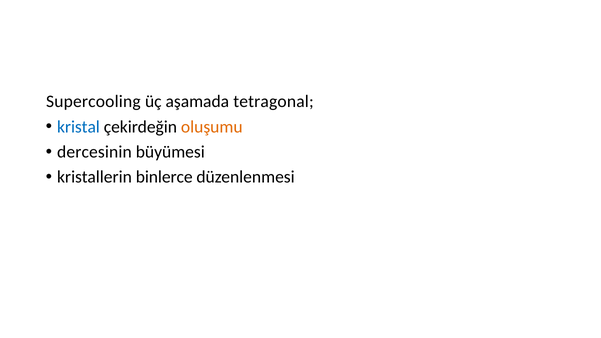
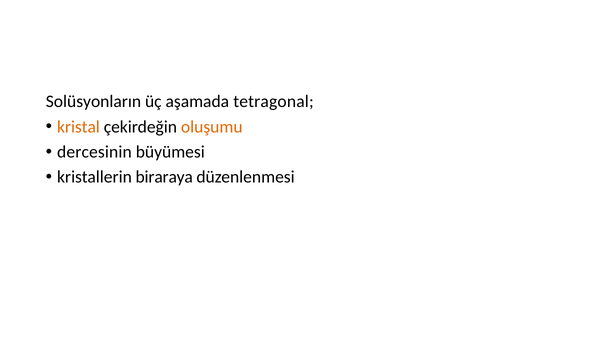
Supercooling: Supercooling -> Solüsyonların
kristal colour: blue -> orange
binlerce: binlerce -> biraraya
